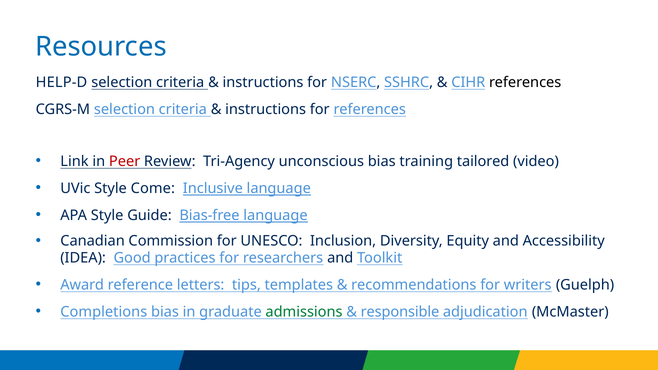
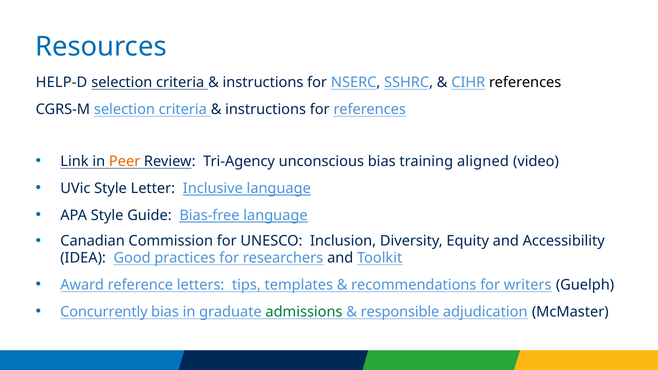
Peer colour: red -> orange
tailored: tailored -> aligned
Come: Come -> Letter
Completions: Completions -> Concurrently
